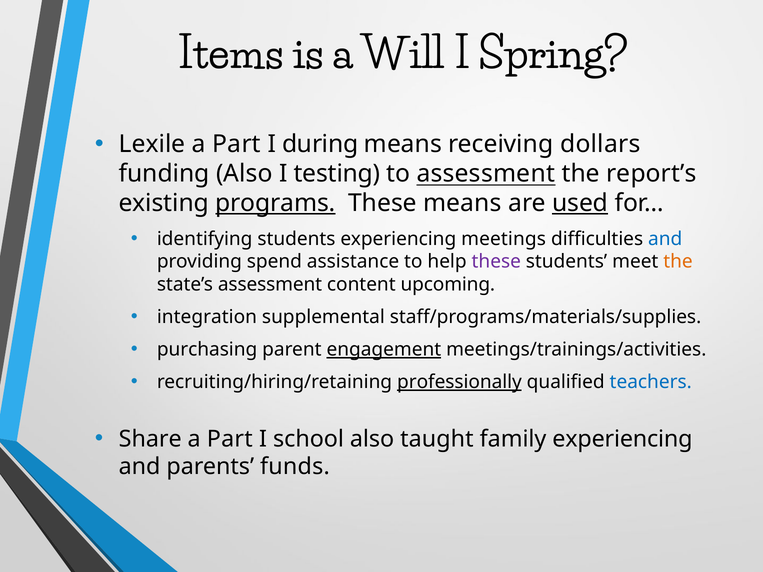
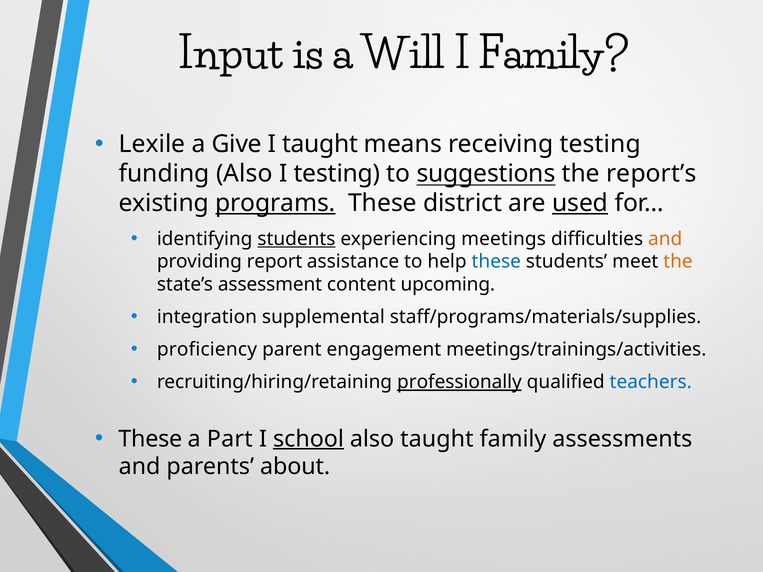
Items: Items -> Input
I Spring: Spring -> Family
Part at (237, 144): Part -> Give
I during: during -> taught
receiving dollars: dollars -> testing
to assessment: assessment -> suggestions
These means: means -> district
students at (296, 239) underline: none -> present
and at (665, 239) colour: blue -> orange
spend: spend -> report
these at (496, 262) colour: purple -> blue
purchasing: purchasing -> proficiency
engagement underline: present -> none
Share at (150, 439): Share -> These
school underline: none -> present
family experiencing: experiencing -> assessments
funds: funds -> about
